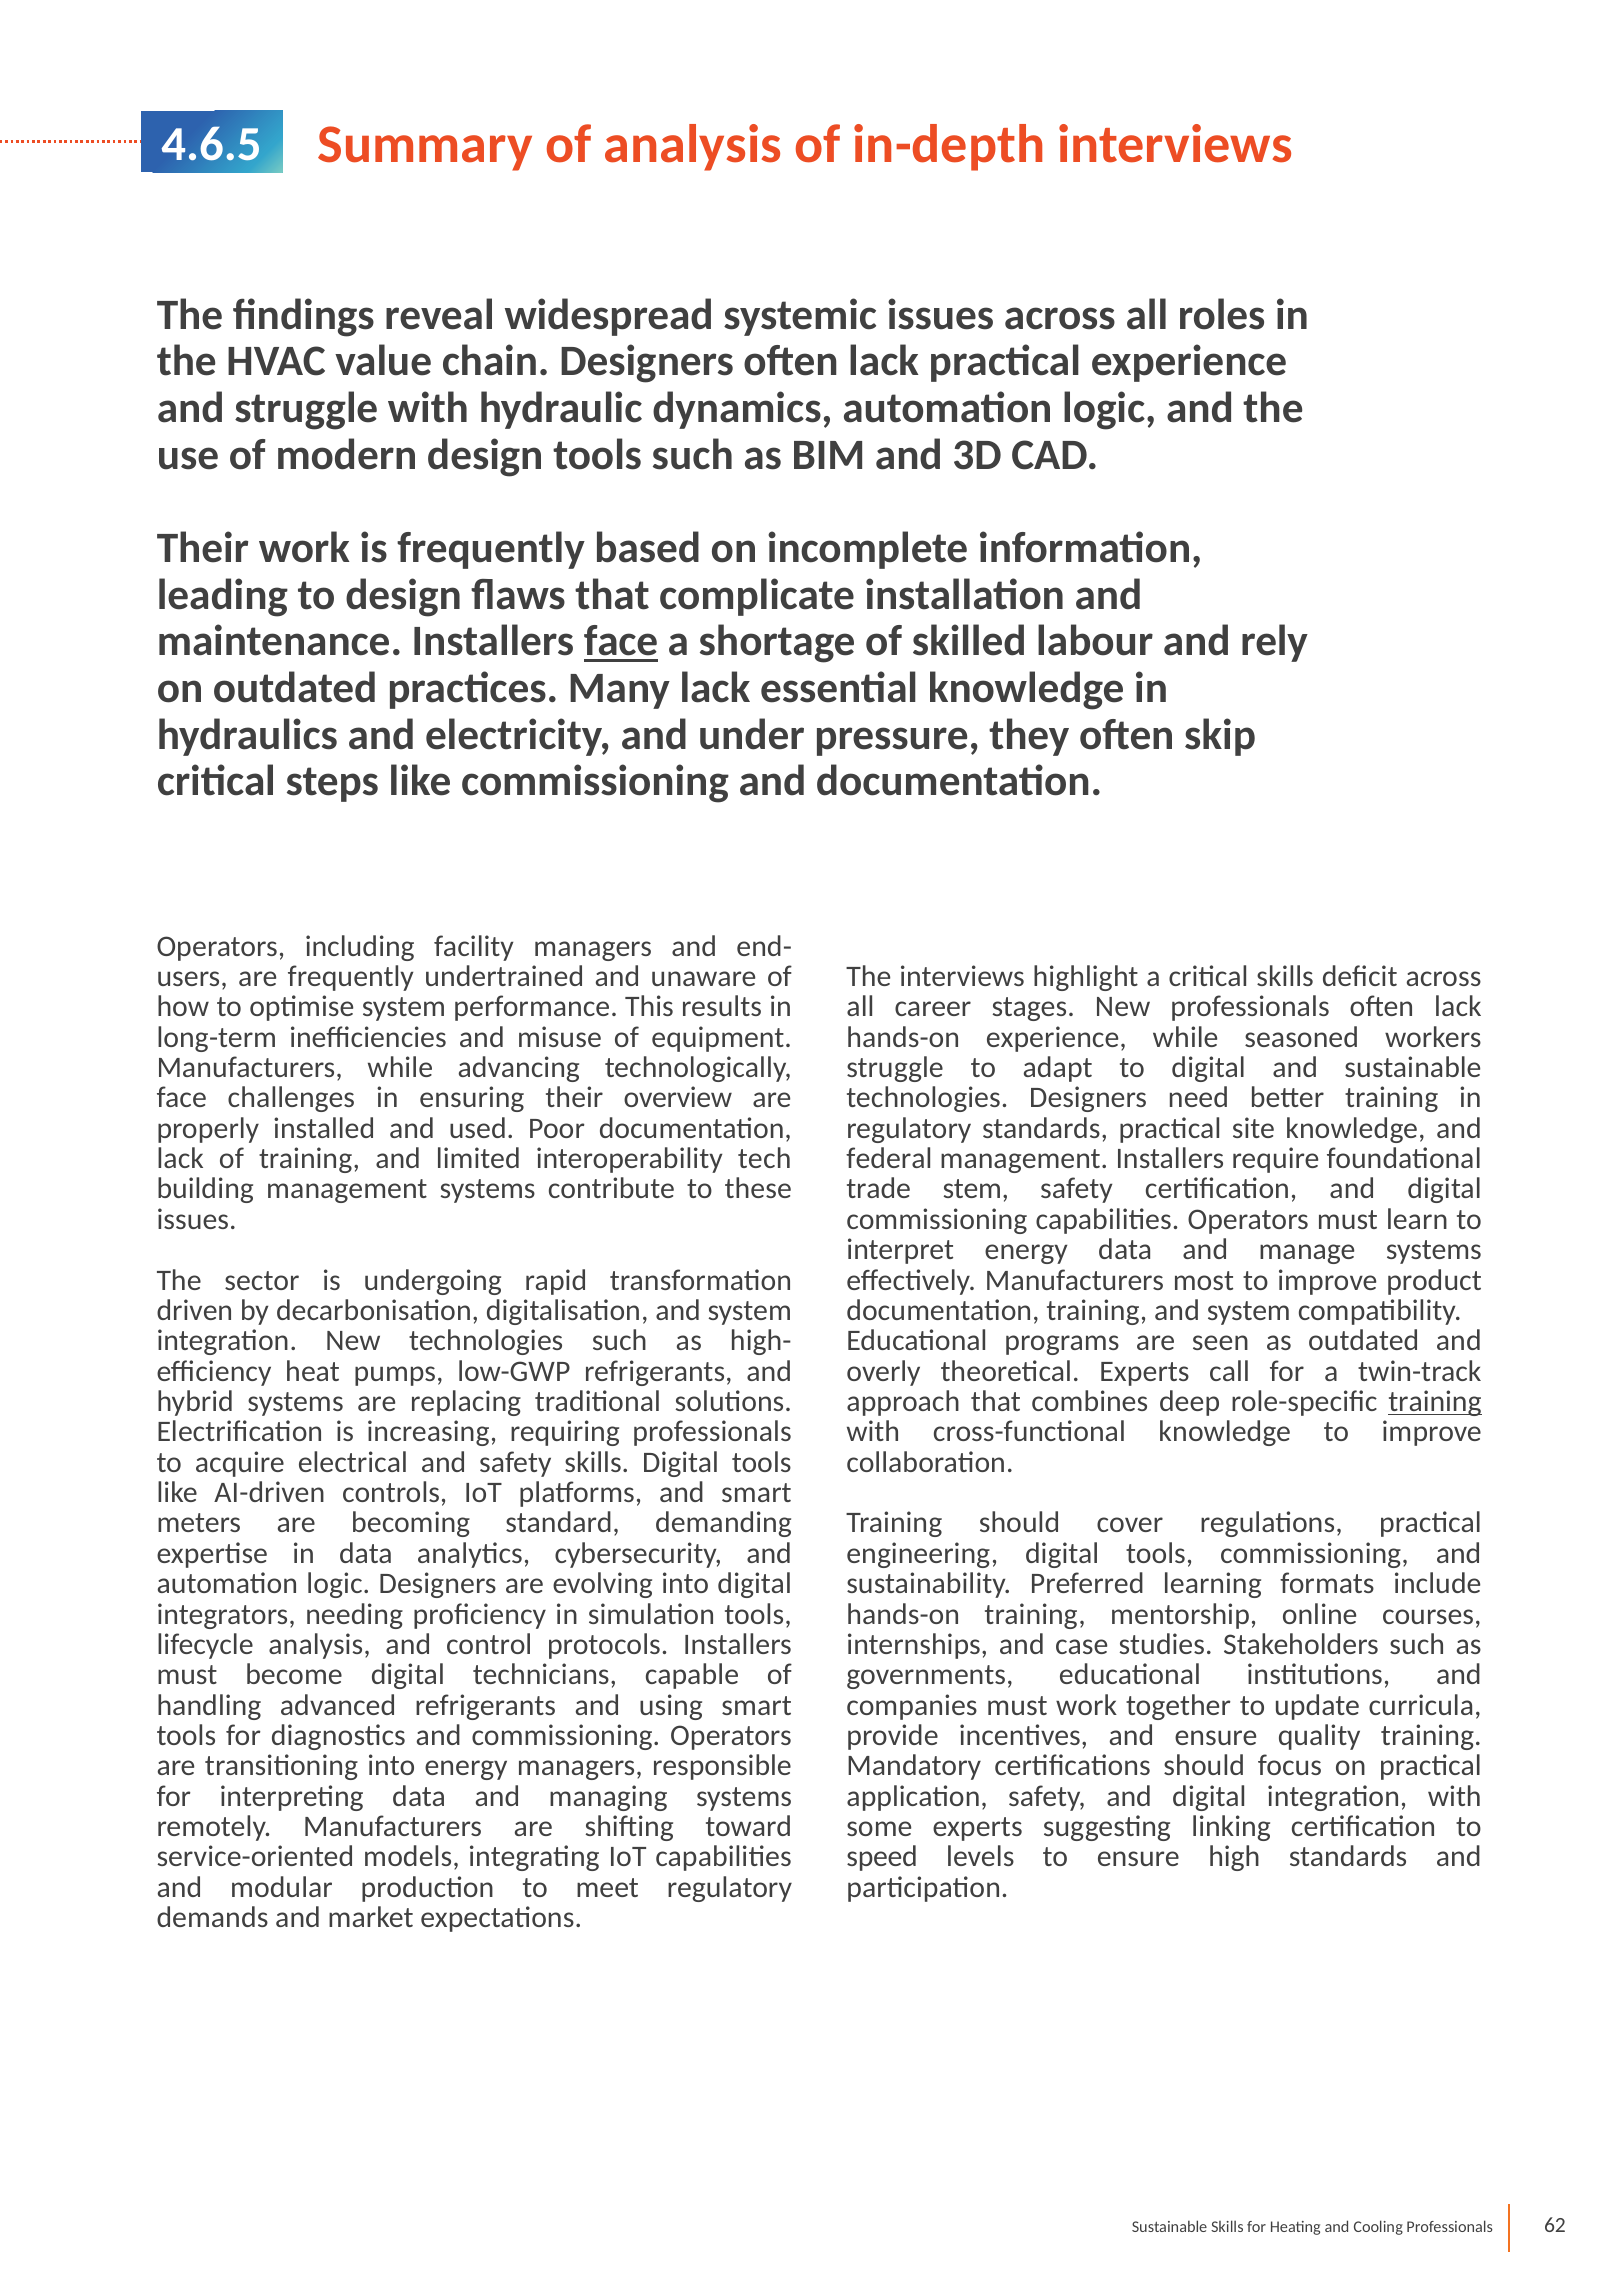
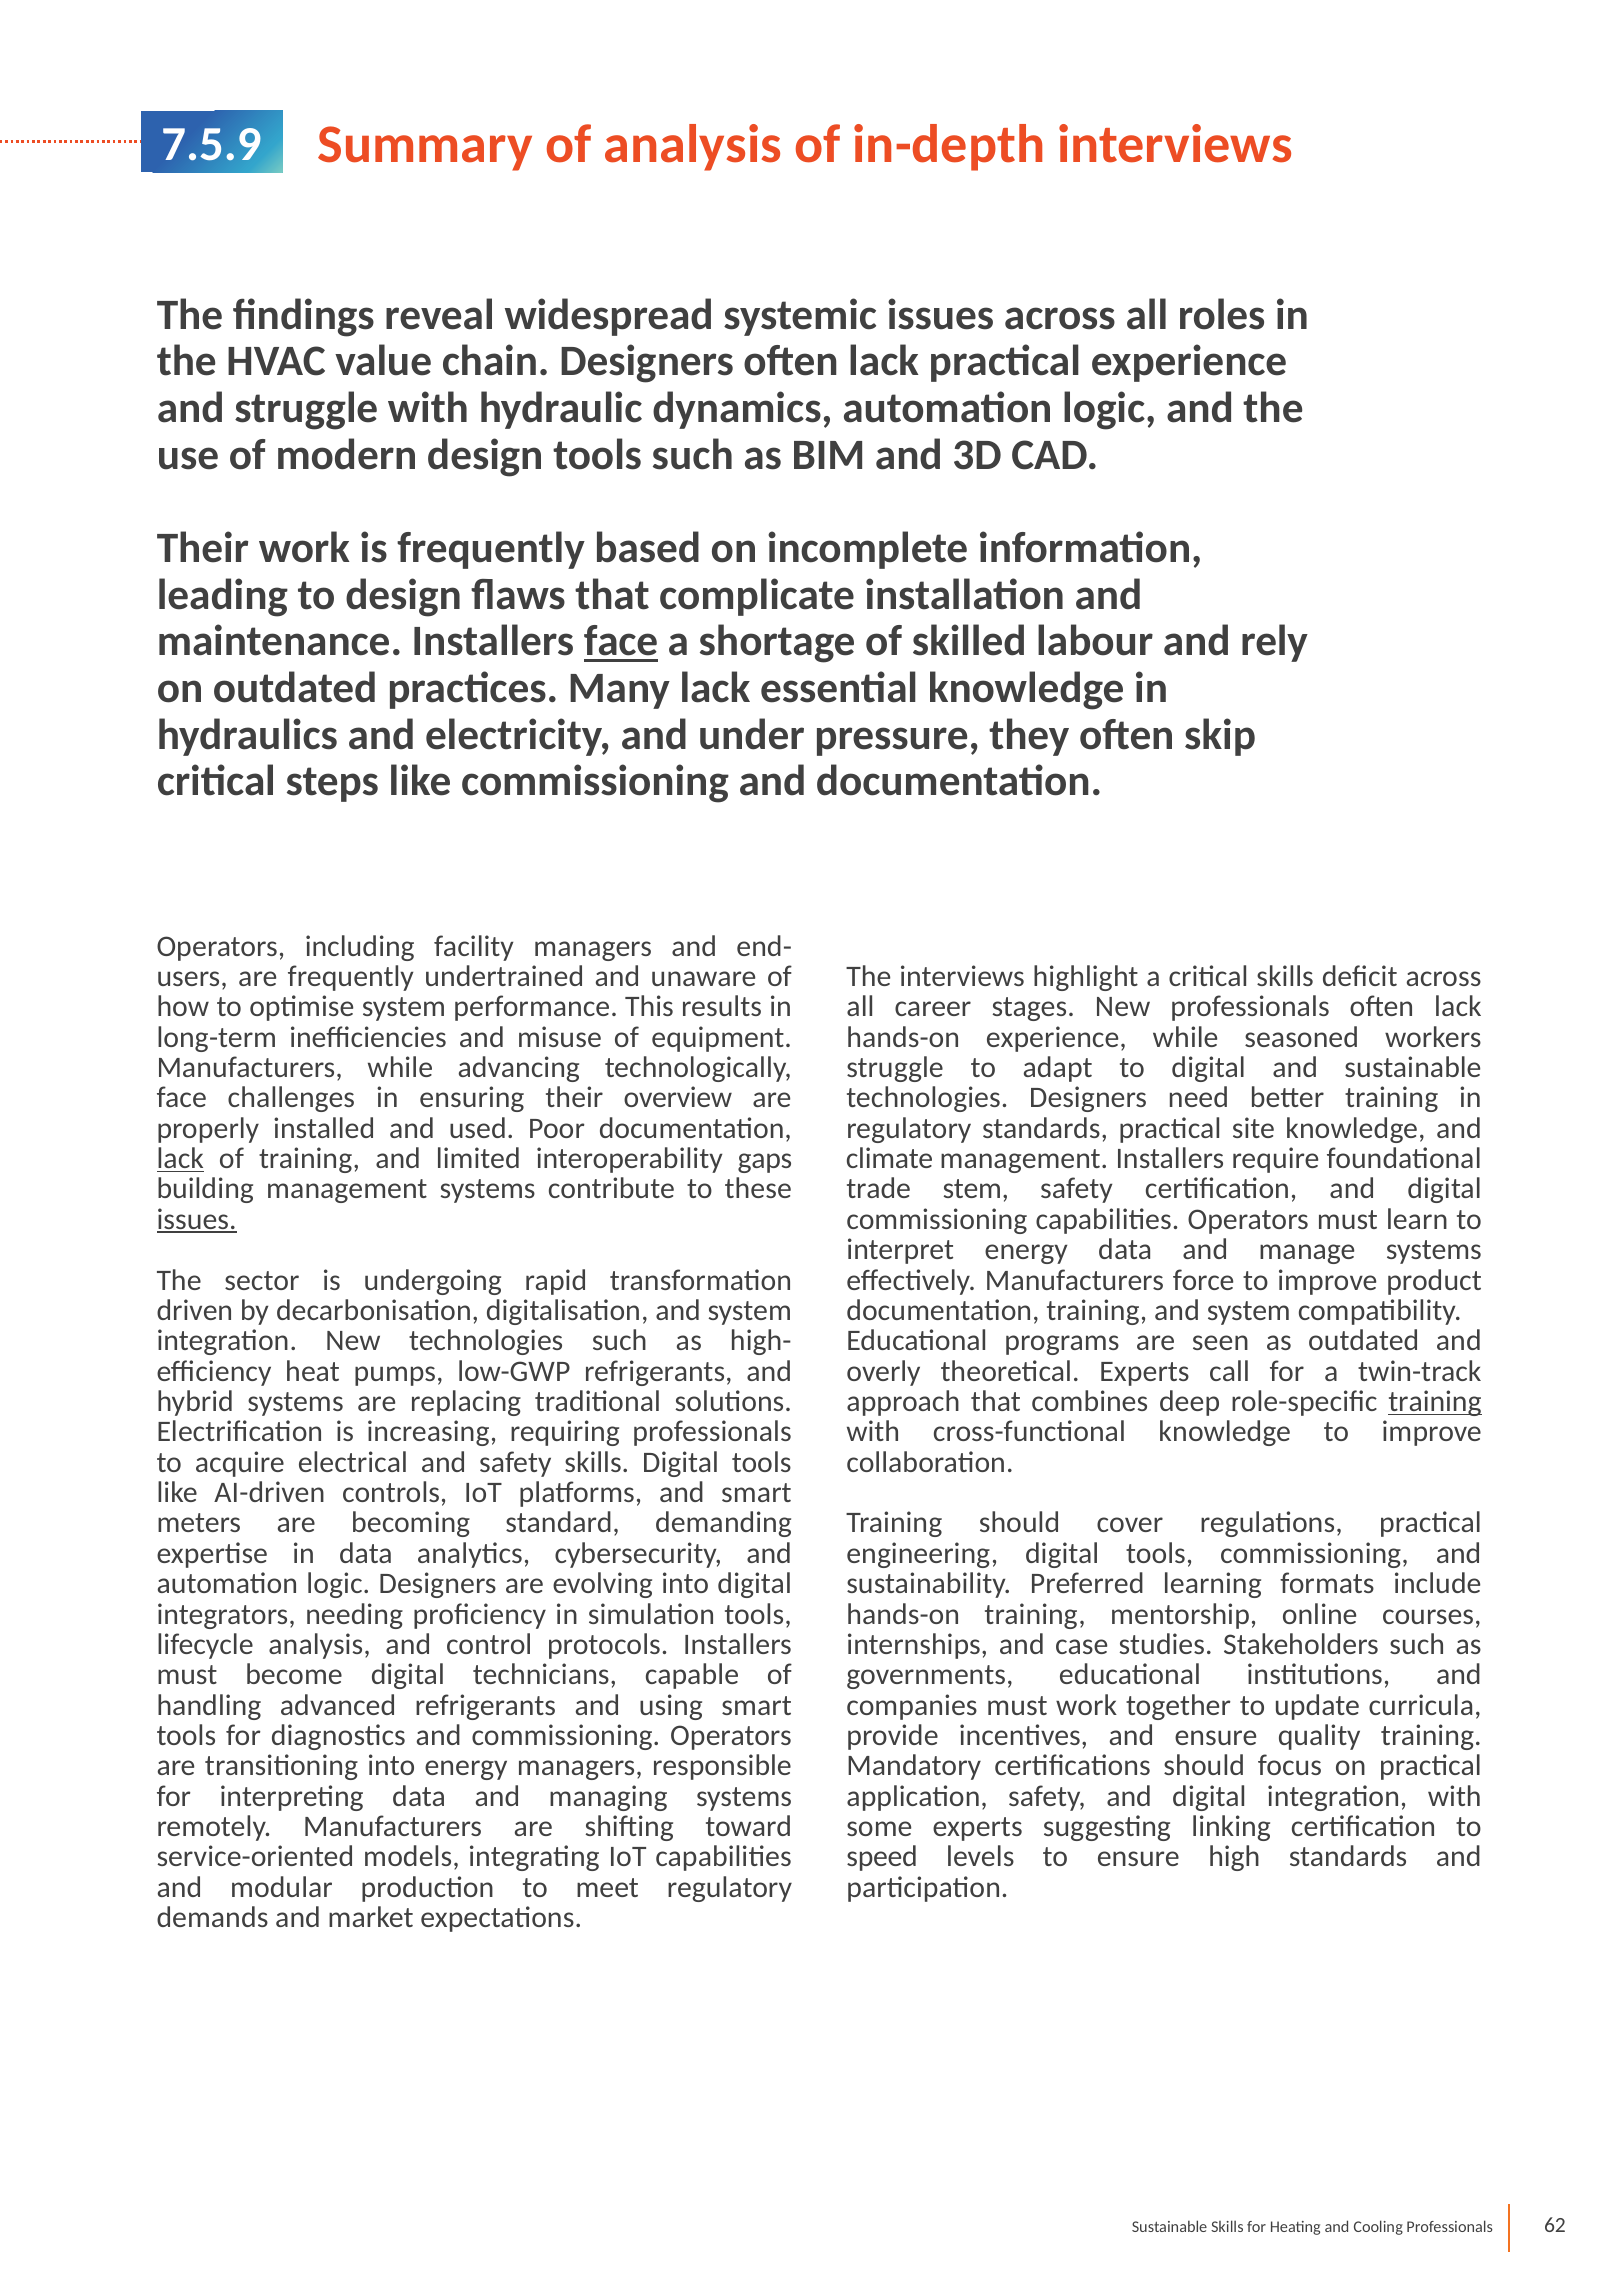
4.6.5: 4.6.5 -> 7.5.9
lack at (180, 1159) underline: none -> present
tech: tech -> gaps
federal: federal -> climate
issues at (197, 1219) underline: none -> present
most: most -> force
